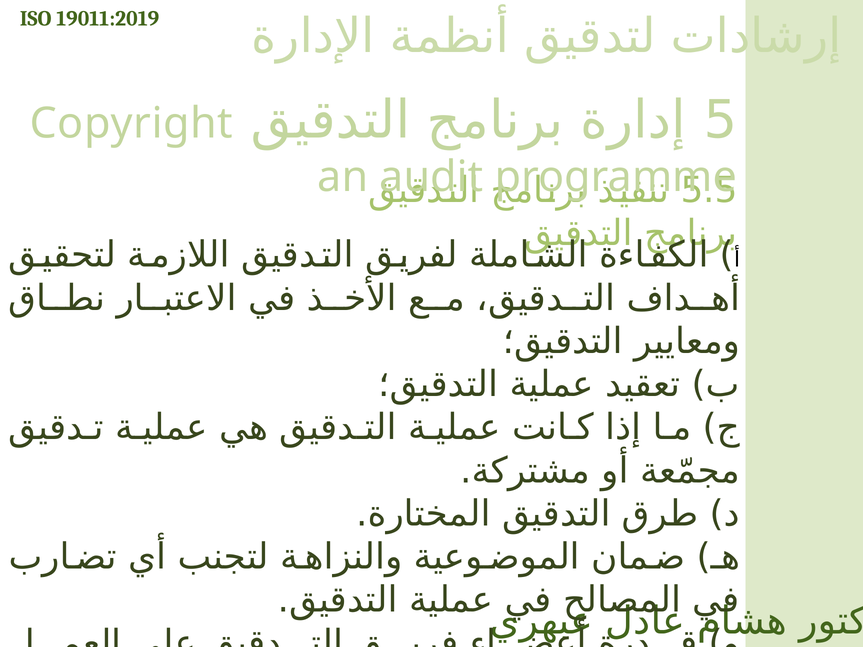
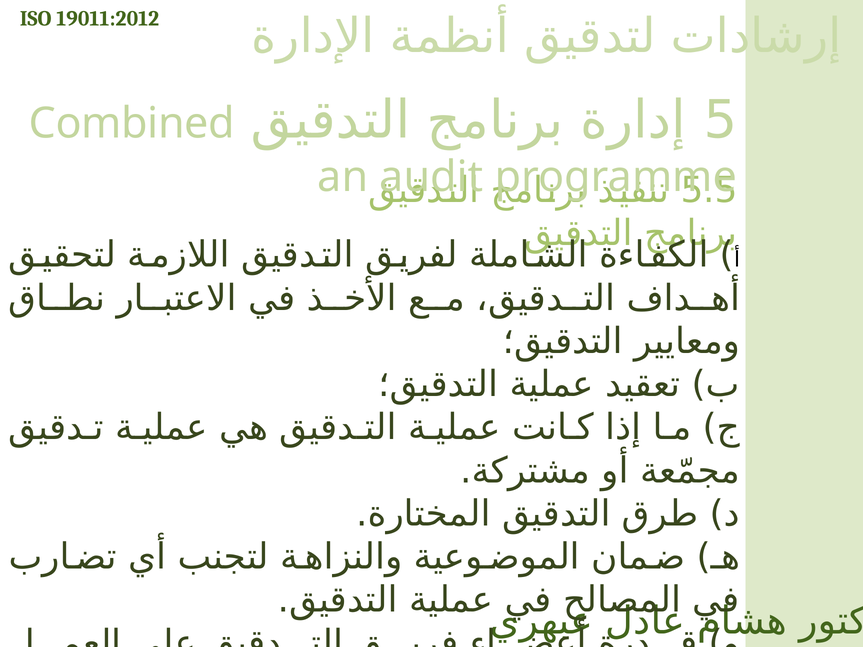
19011:2019: 19011:2019 -> 19011:2012
Copyright: Copyright -> Combined
